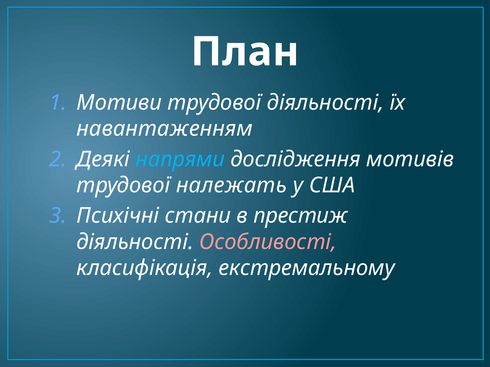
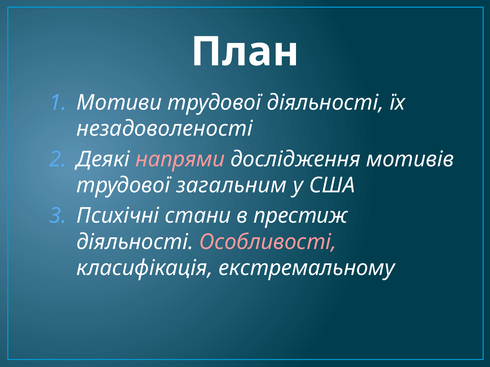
навантаженням: навантаженням -> незадоволеності
напрями colour: light blue -> pink
належать: належать -> загальним
